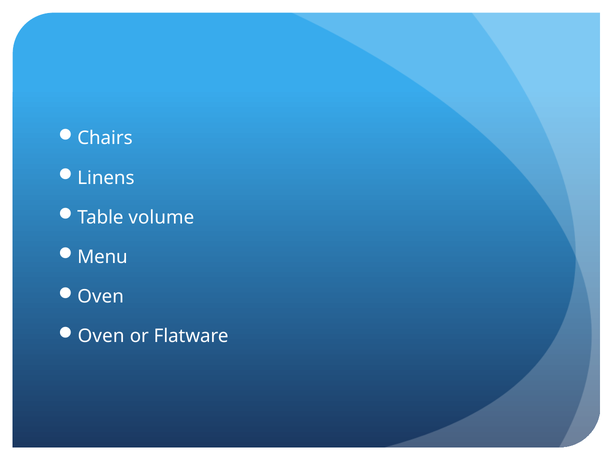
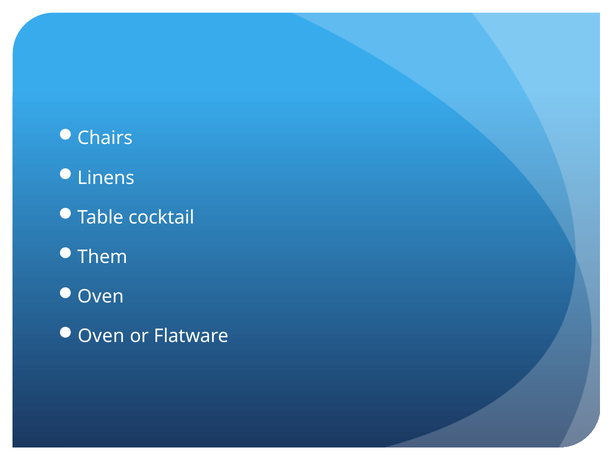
volume: volume -> cocktail
Menu: Menu -> Them
